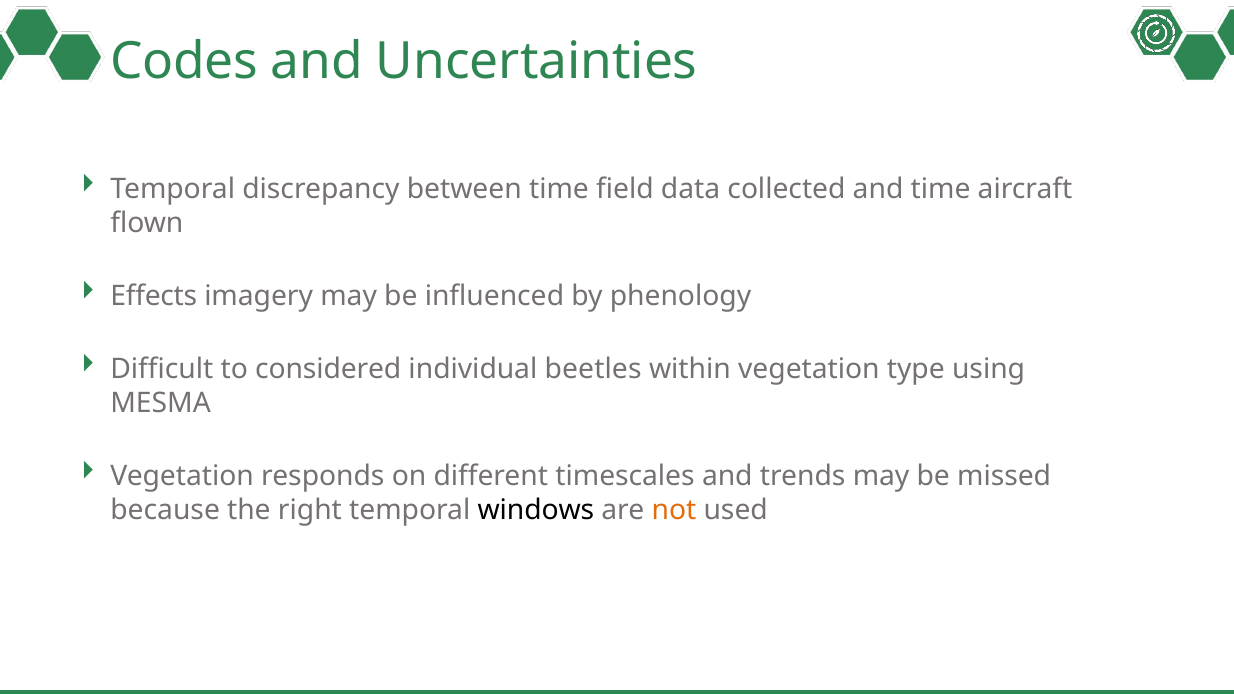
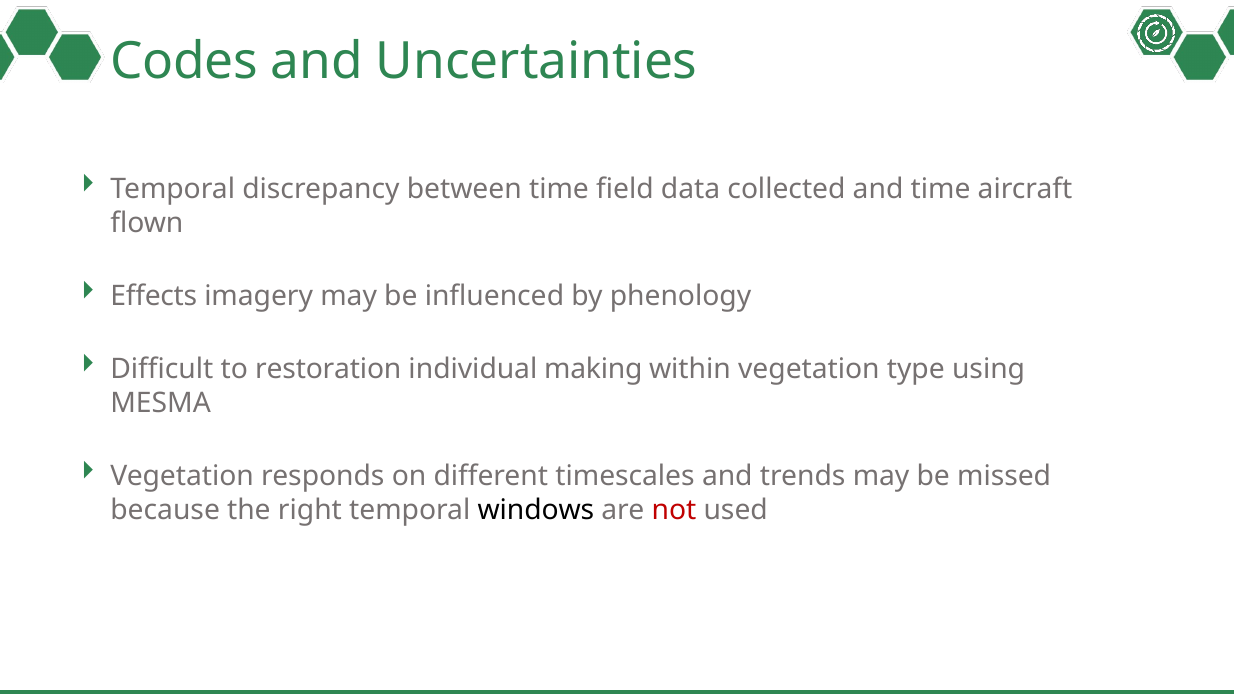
considered: considered -> restoration
beetles: beetles -> making
not colour: orange -> red
